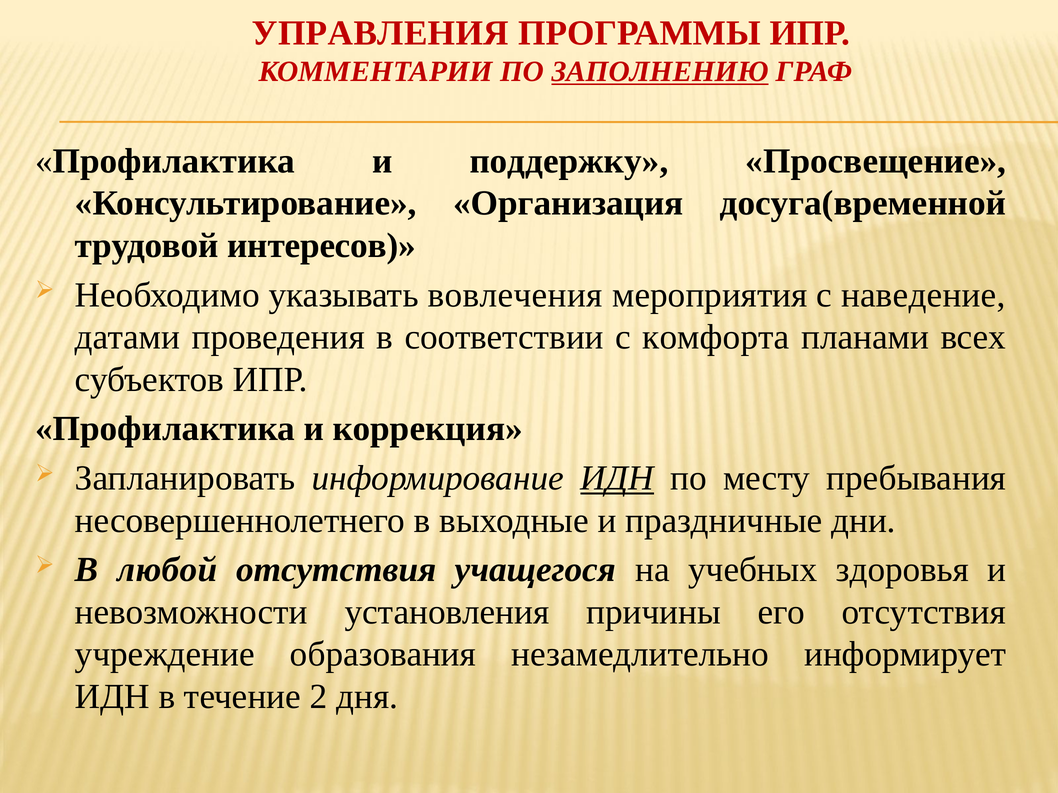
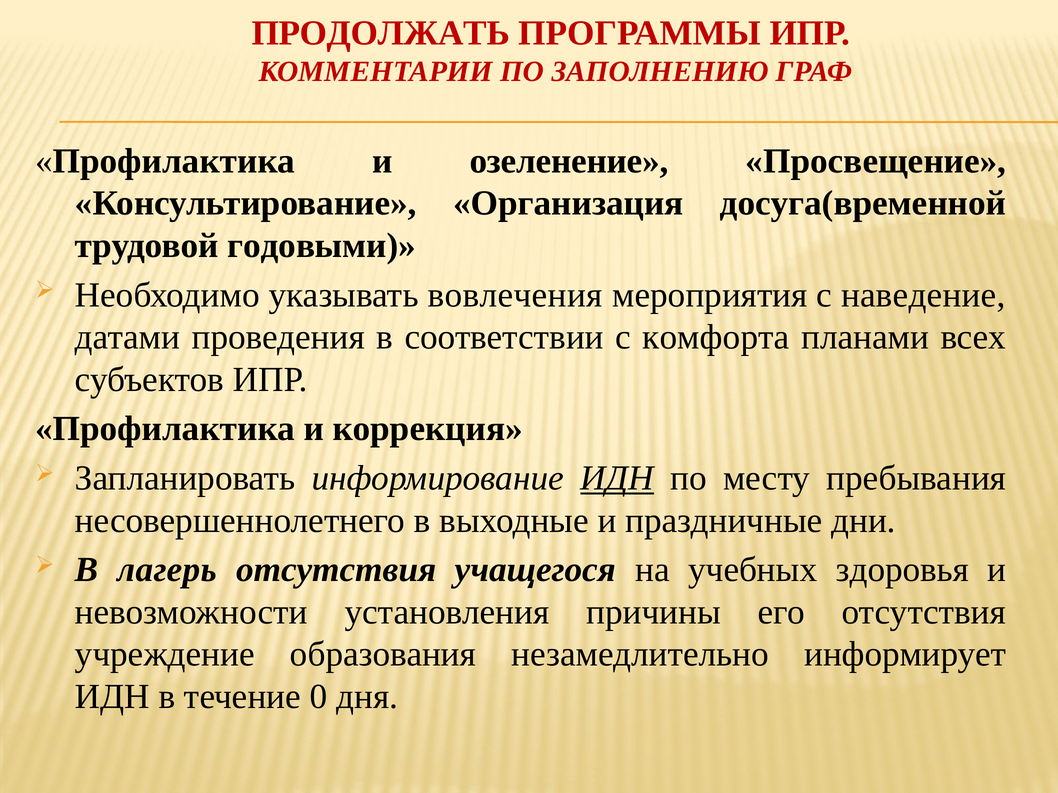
УПРАВЛЕНИЯ: УПРАВЛЕНИЯ -> ПРОДОЛЖАТЬ
ЗАПОЛНЕНИЮ underline: present -> none
поддержку: поддержку -> озеленение
интересов: интересов -> годовыми
любой: любой -> лагерь
2: 2 -> 0
